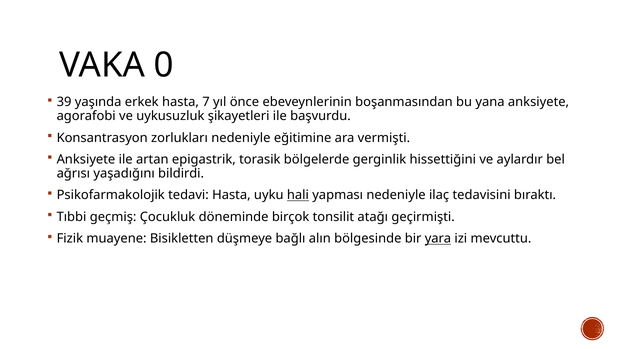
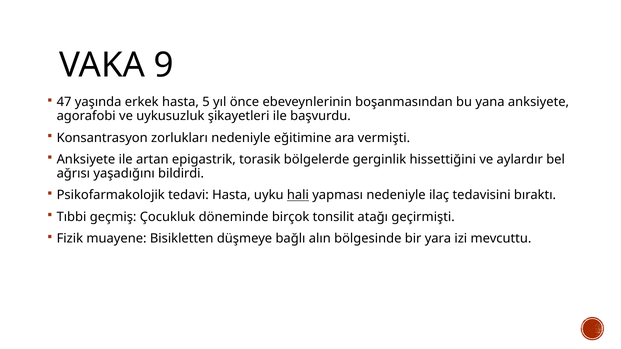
0: 0 -> 9
39: 39 -> 47
7: 7 -> 5
yara underline: present -> none
